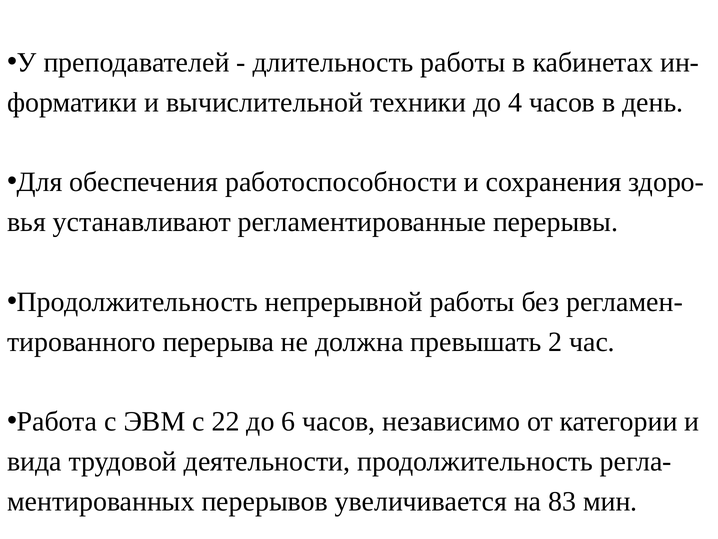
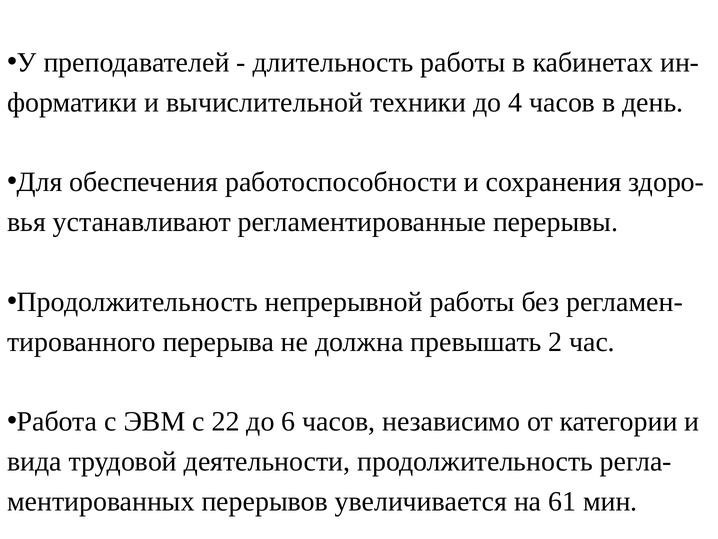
83: 83 -> 61
